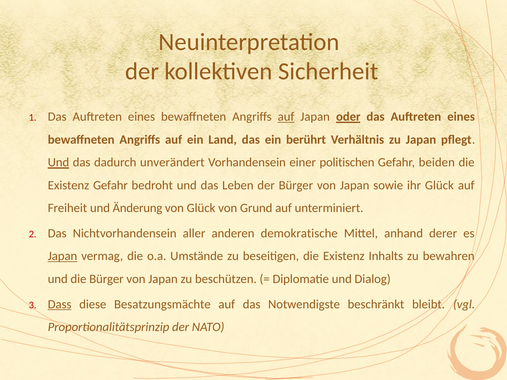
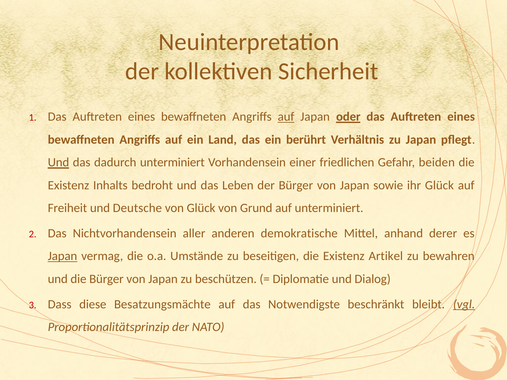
dadurch unverändert: unverändert -> unterminiert
politischen: politischen -> friedlichen
Existenz Gefahr: Gefahr -> Inhalts
Änderung: Änderung -> Deutsche
Inhalts: Inhalts -> Artikel
Dass underline: present -> none
vgl underline: none -> present
